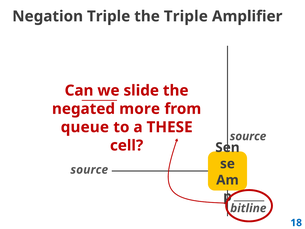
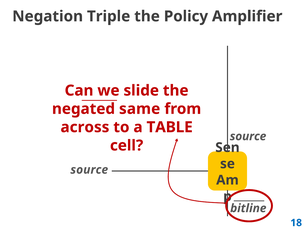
the Triple: Triple -> Policy
more: more -> same
queue: queue -> across
THESE: THESE -> TABLE
